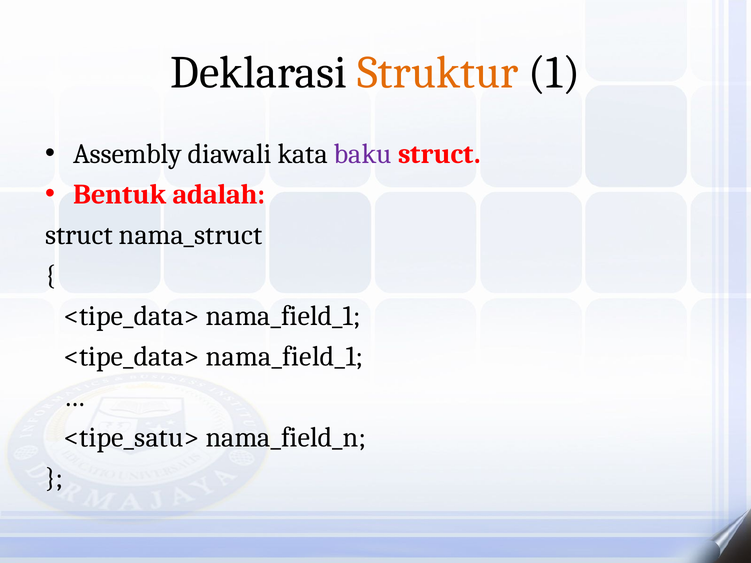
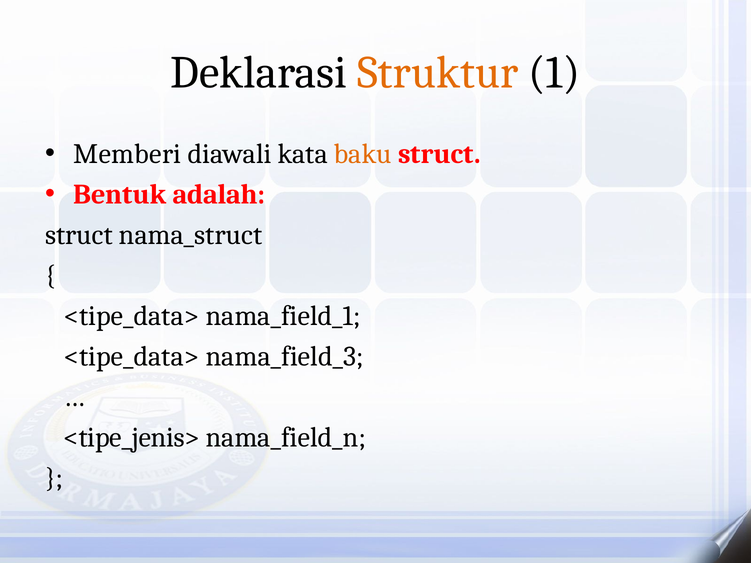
Assembly: Assembly -> Memberi
baku colour: purple -> orange
nama_field_1 at (285, 357): nama_field_1 -> nama_field_3
<tipe_satu>: <tipe_satu> -> <tipe_jenis>
